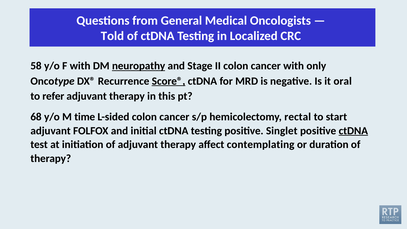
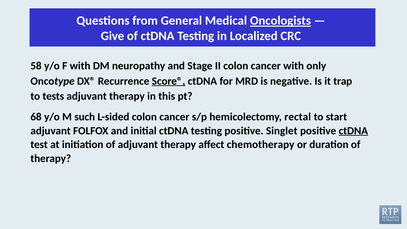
Oncologists underline: none -> present
Told: Told -> Give
neuropathy underline: present -> none
oral: oral -> trap
refer: refer -> tests
time: time -> such
contemplating: contemplating -> chemotherapy
